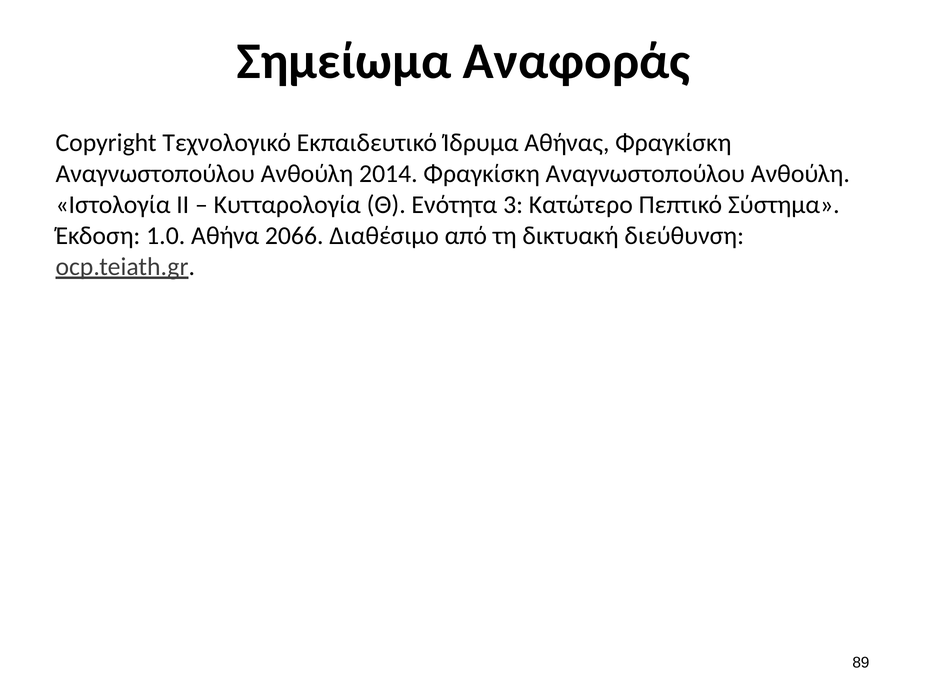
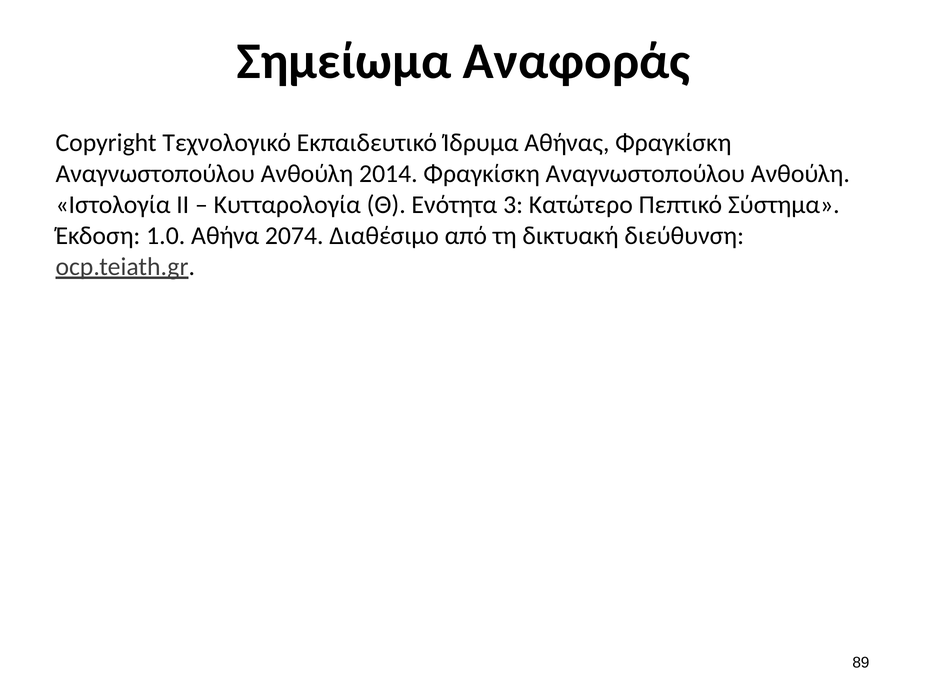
2066: 2066 -> 2074
